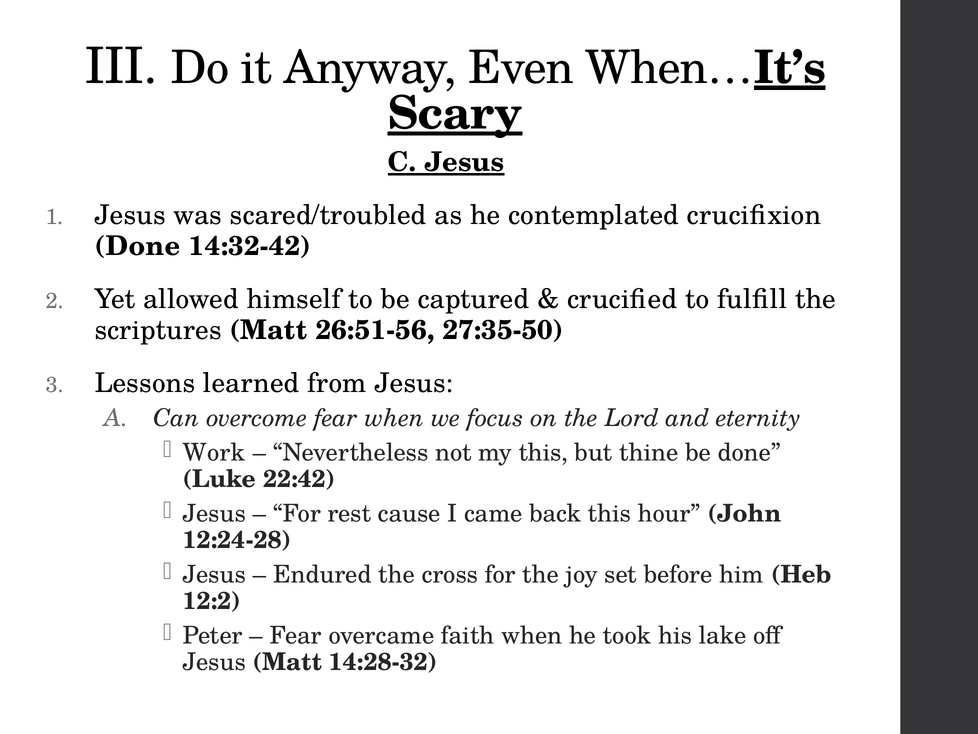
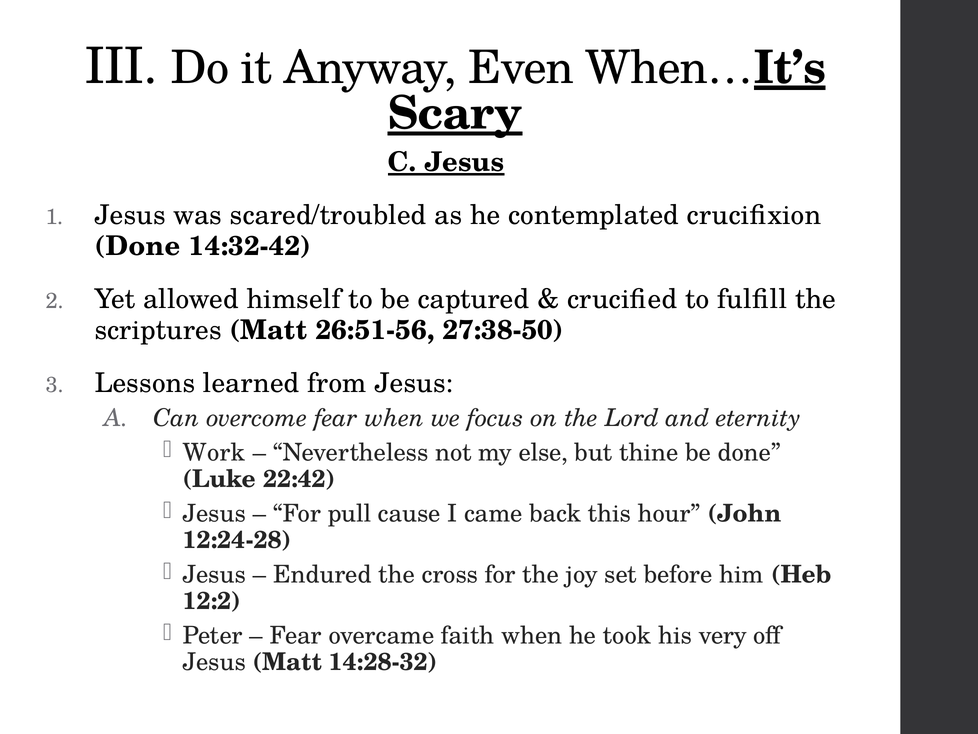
27:35-50: 27:35-50 -> 27:38-50
my this: this -> else
rest: rest -> pull
lake: lake -> very
